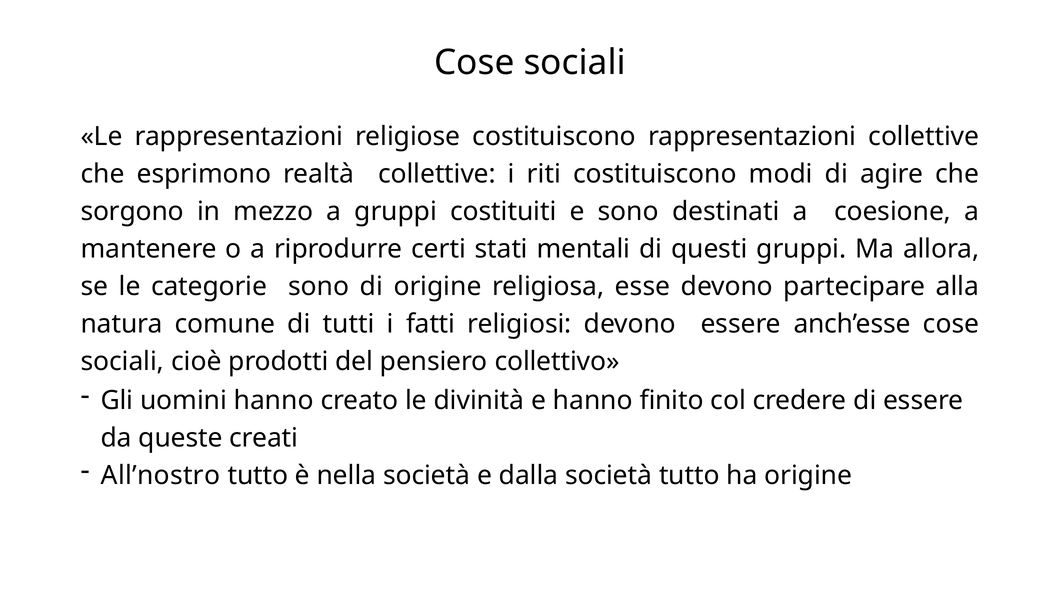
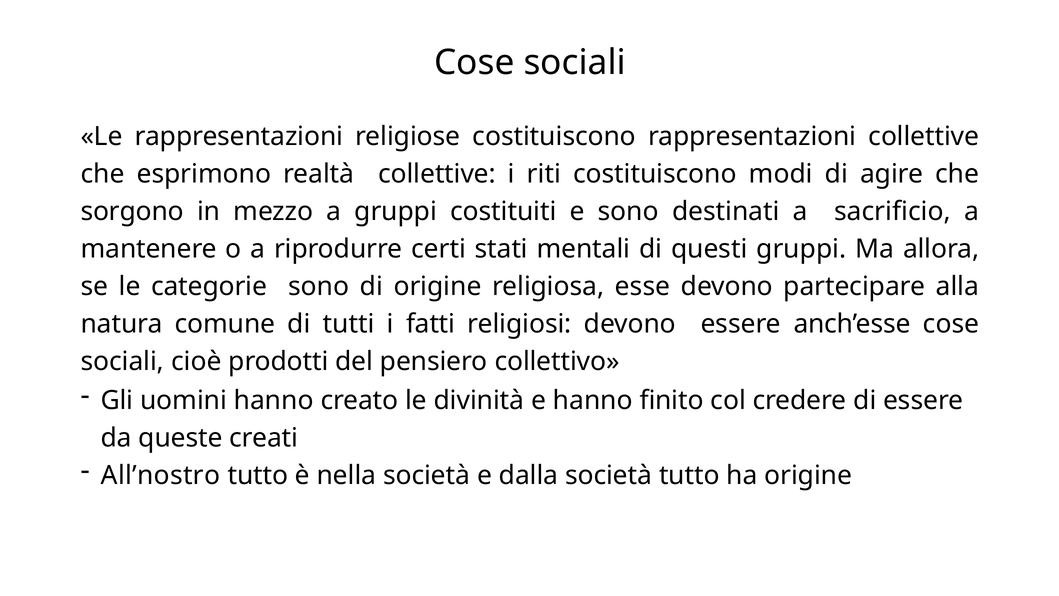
coesione: coesione -> sacrificio
